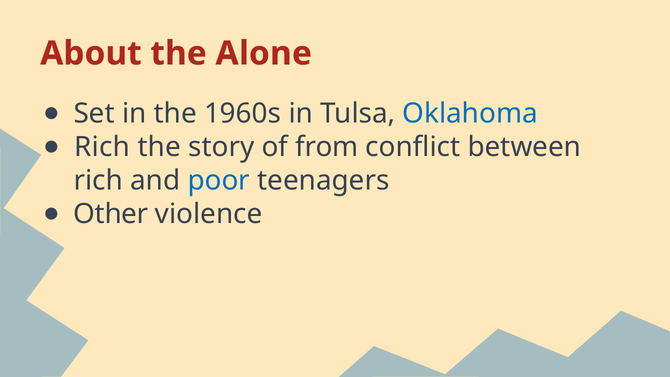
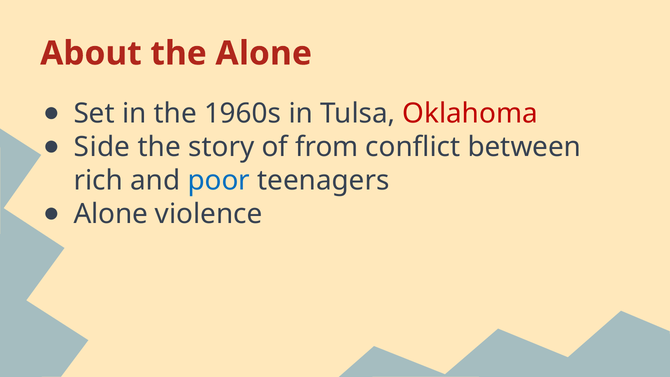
Oklahoma colour: blue -> red
Rich at (102, 147): Rich -> Side
Other at (111, 214): Other -> Alone
